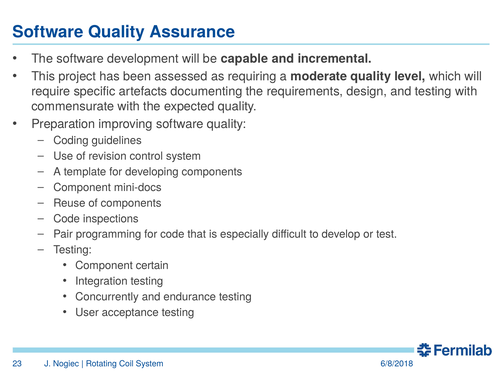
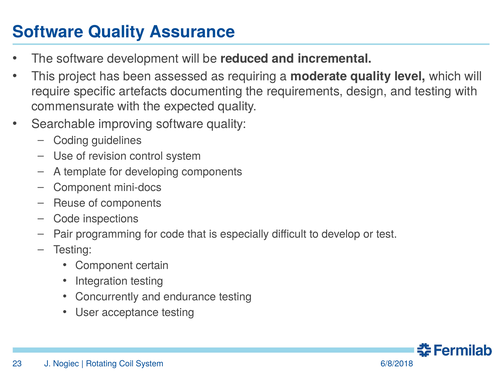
capable: capable -> reduced
Preparation: Preparation -> Searchable
